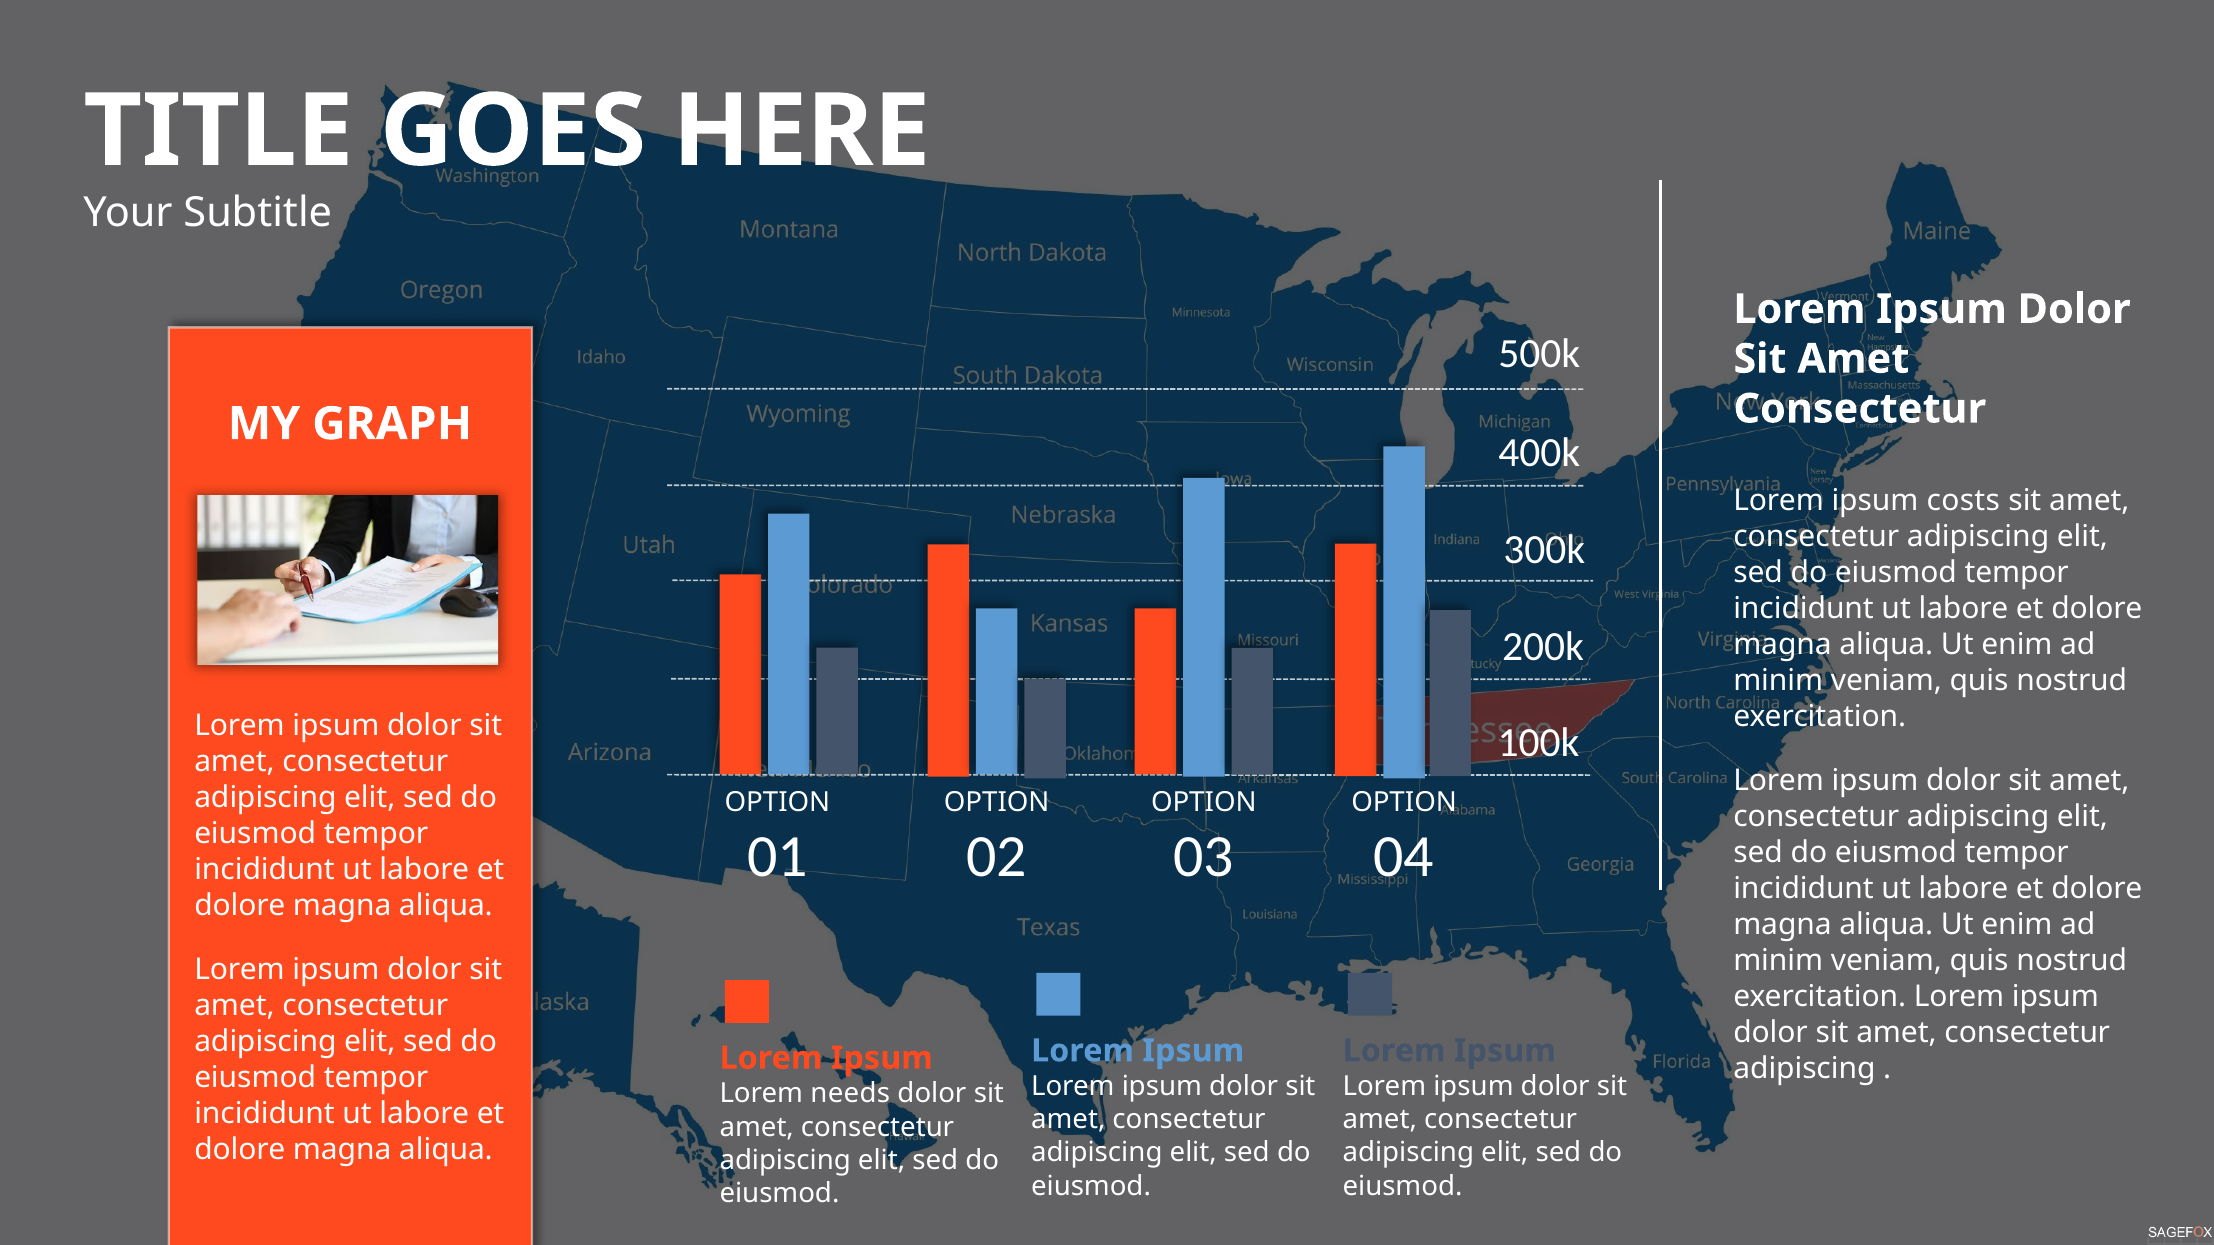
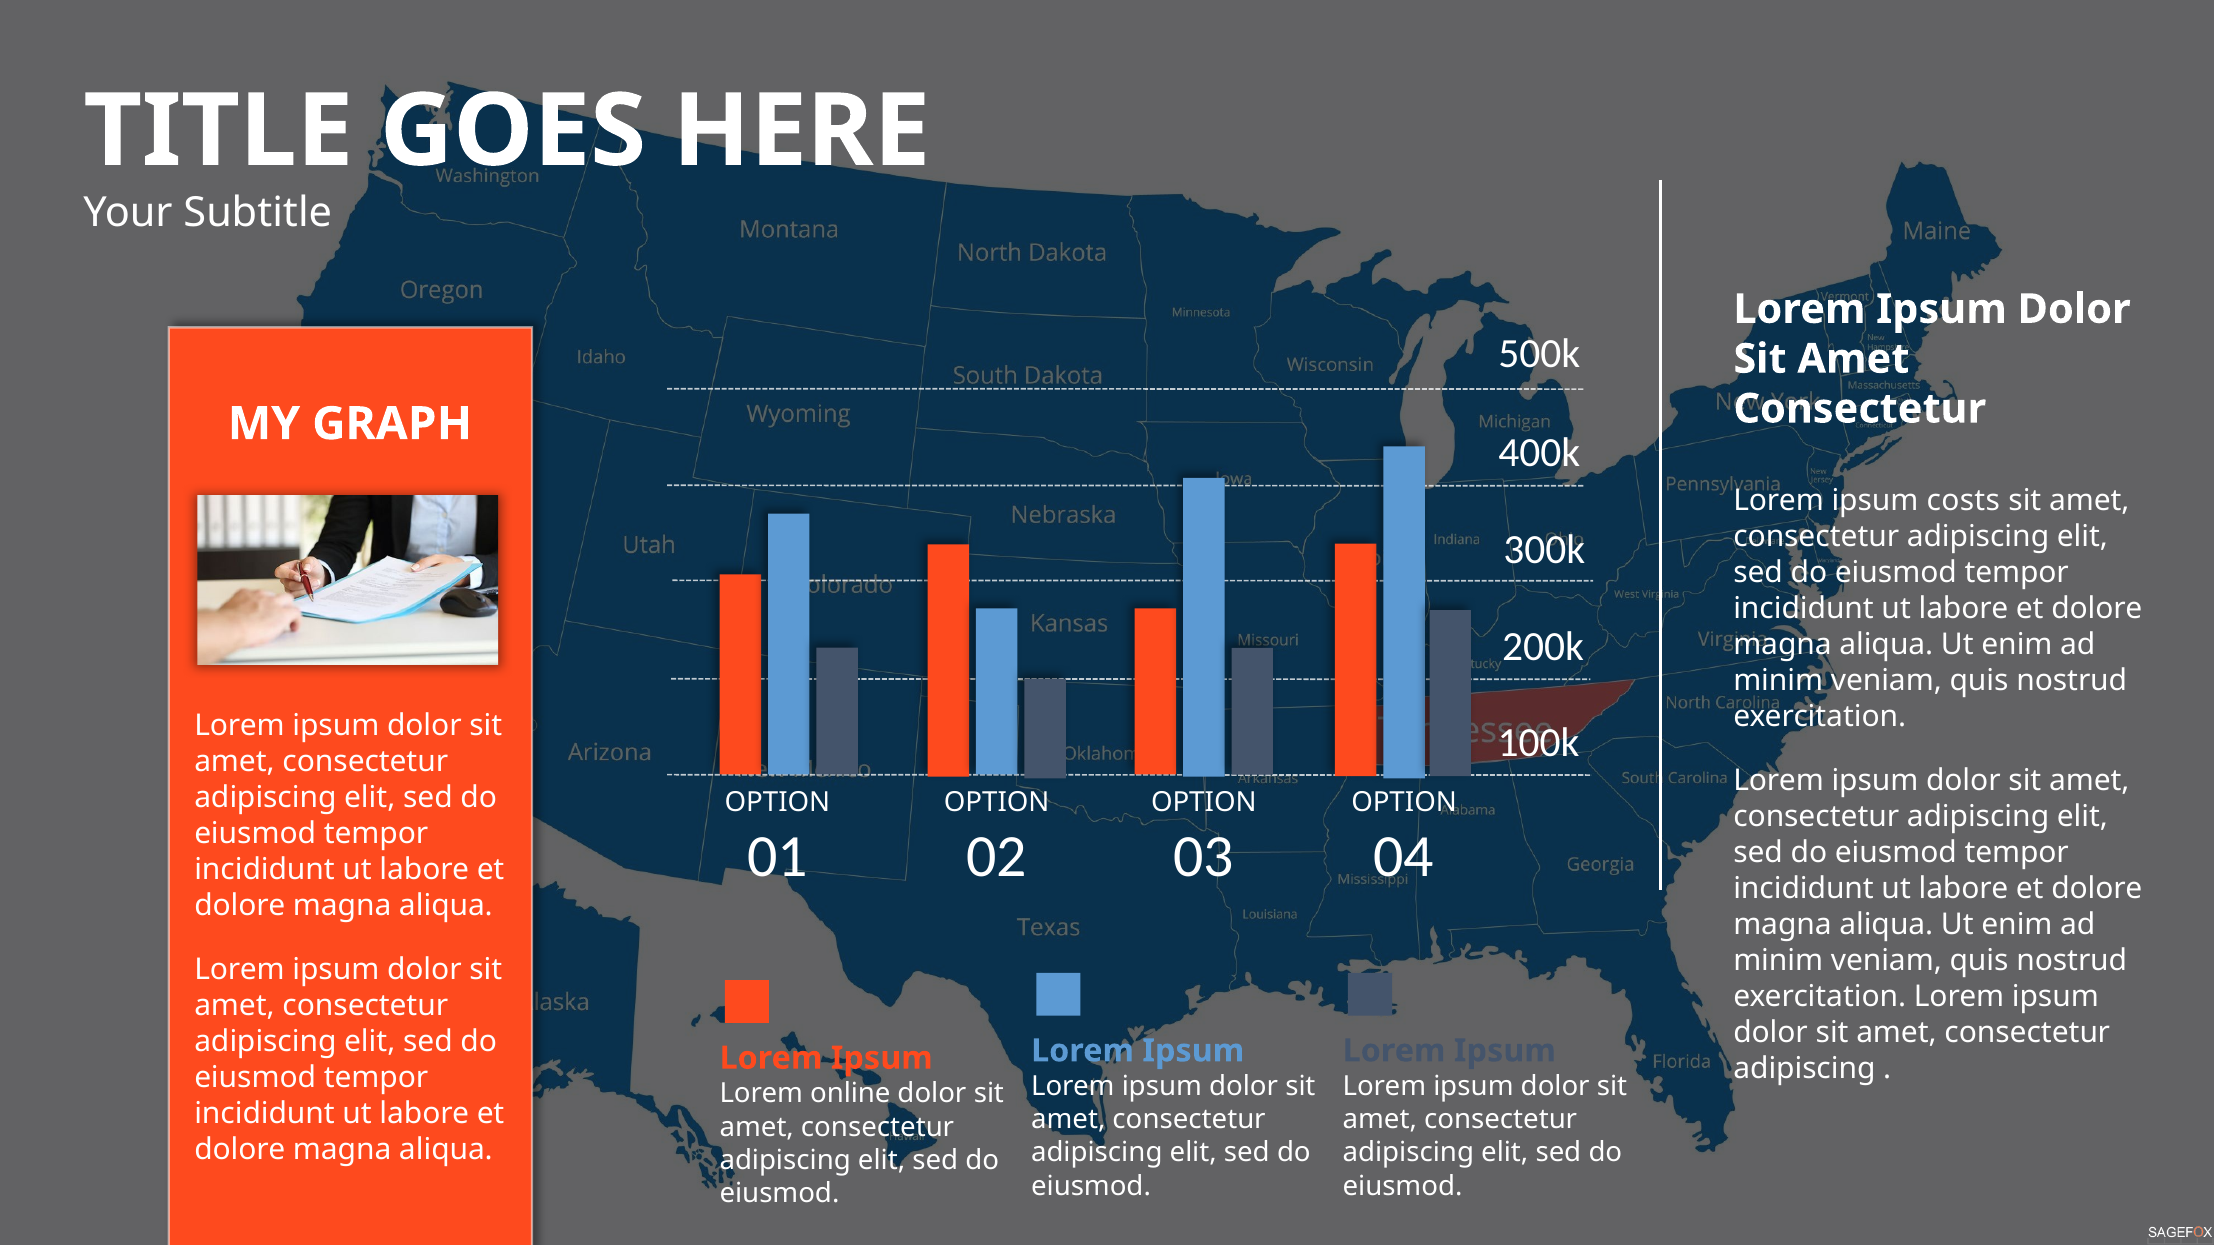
needs: needs -> online
